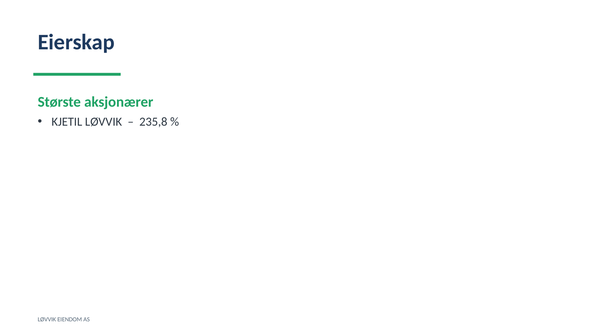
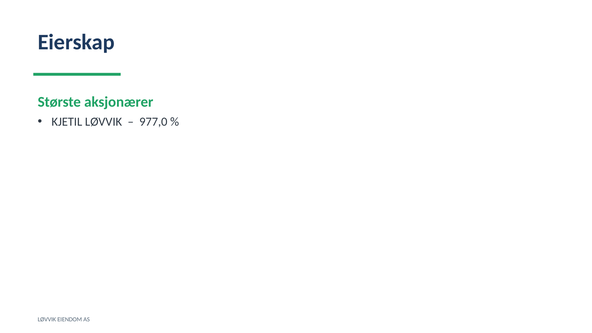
235,8: 235,8 -> 977,0
